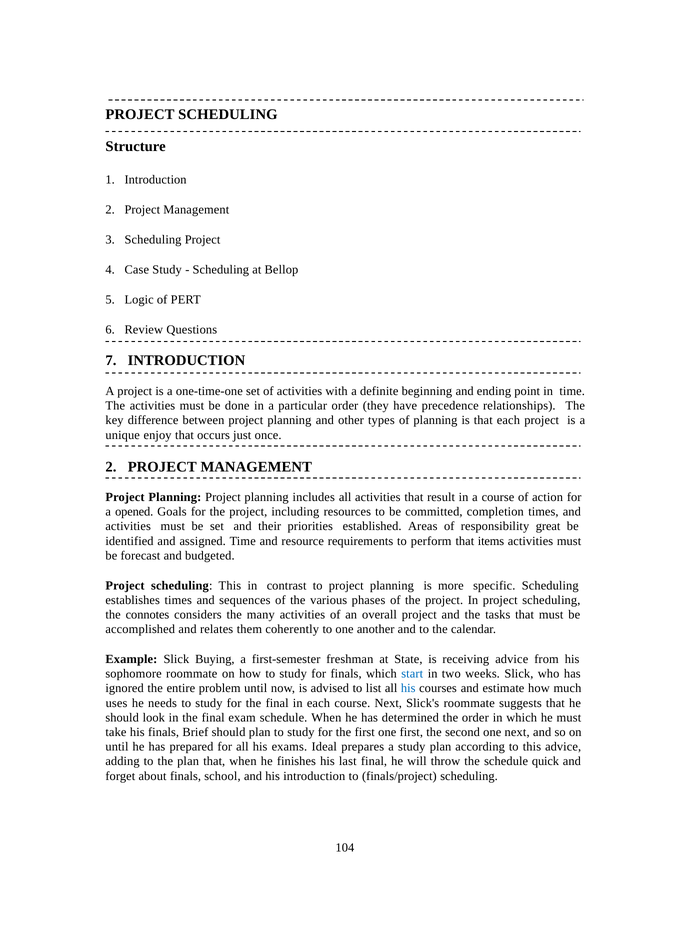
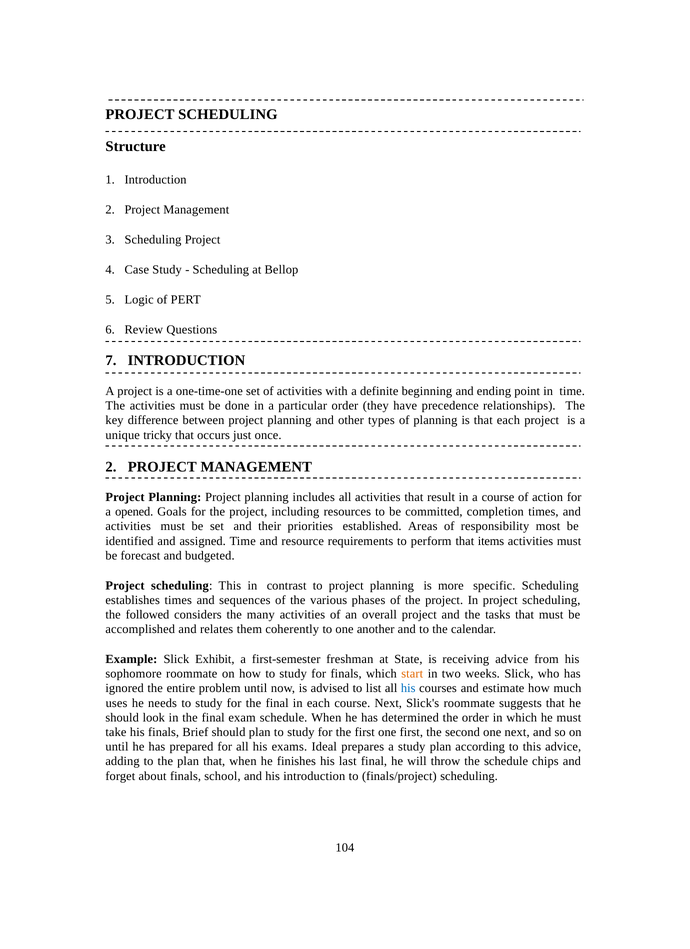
enjoy: enjoy -> tricky
great: great -> most
connotes: connotes -> followed
Buying: Buying -> Exhibit
start colour: blue -> orange
quick: quick -> chips
